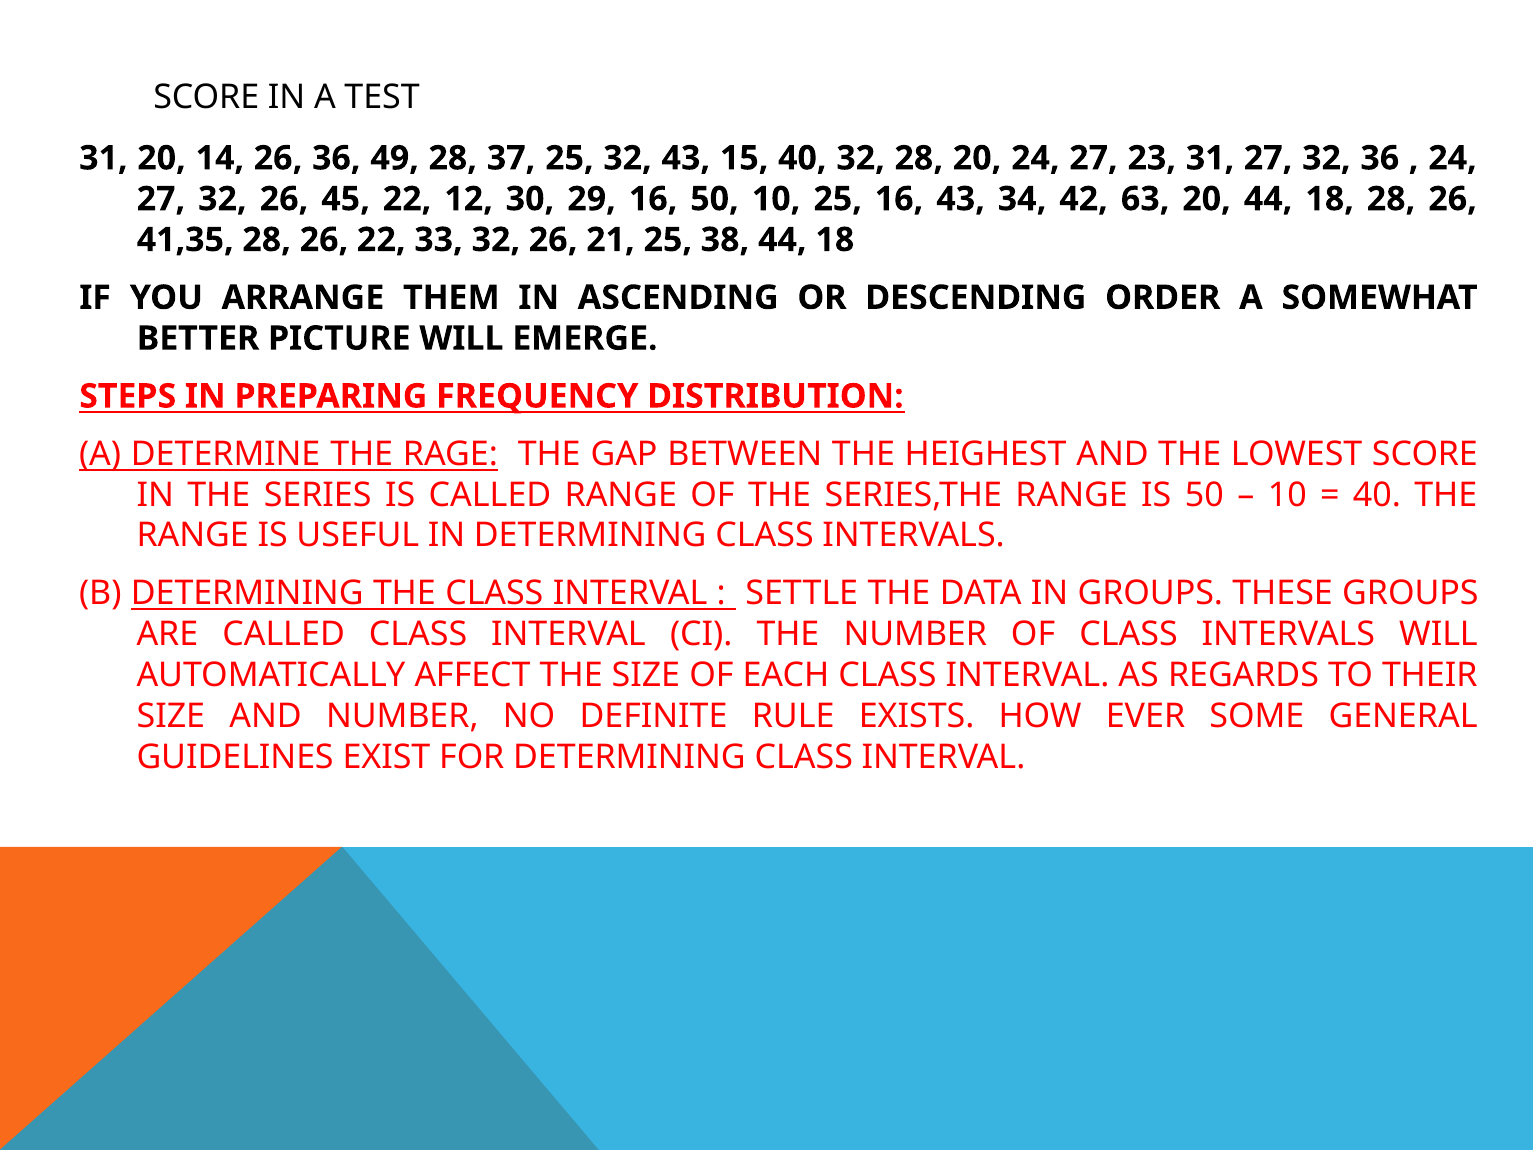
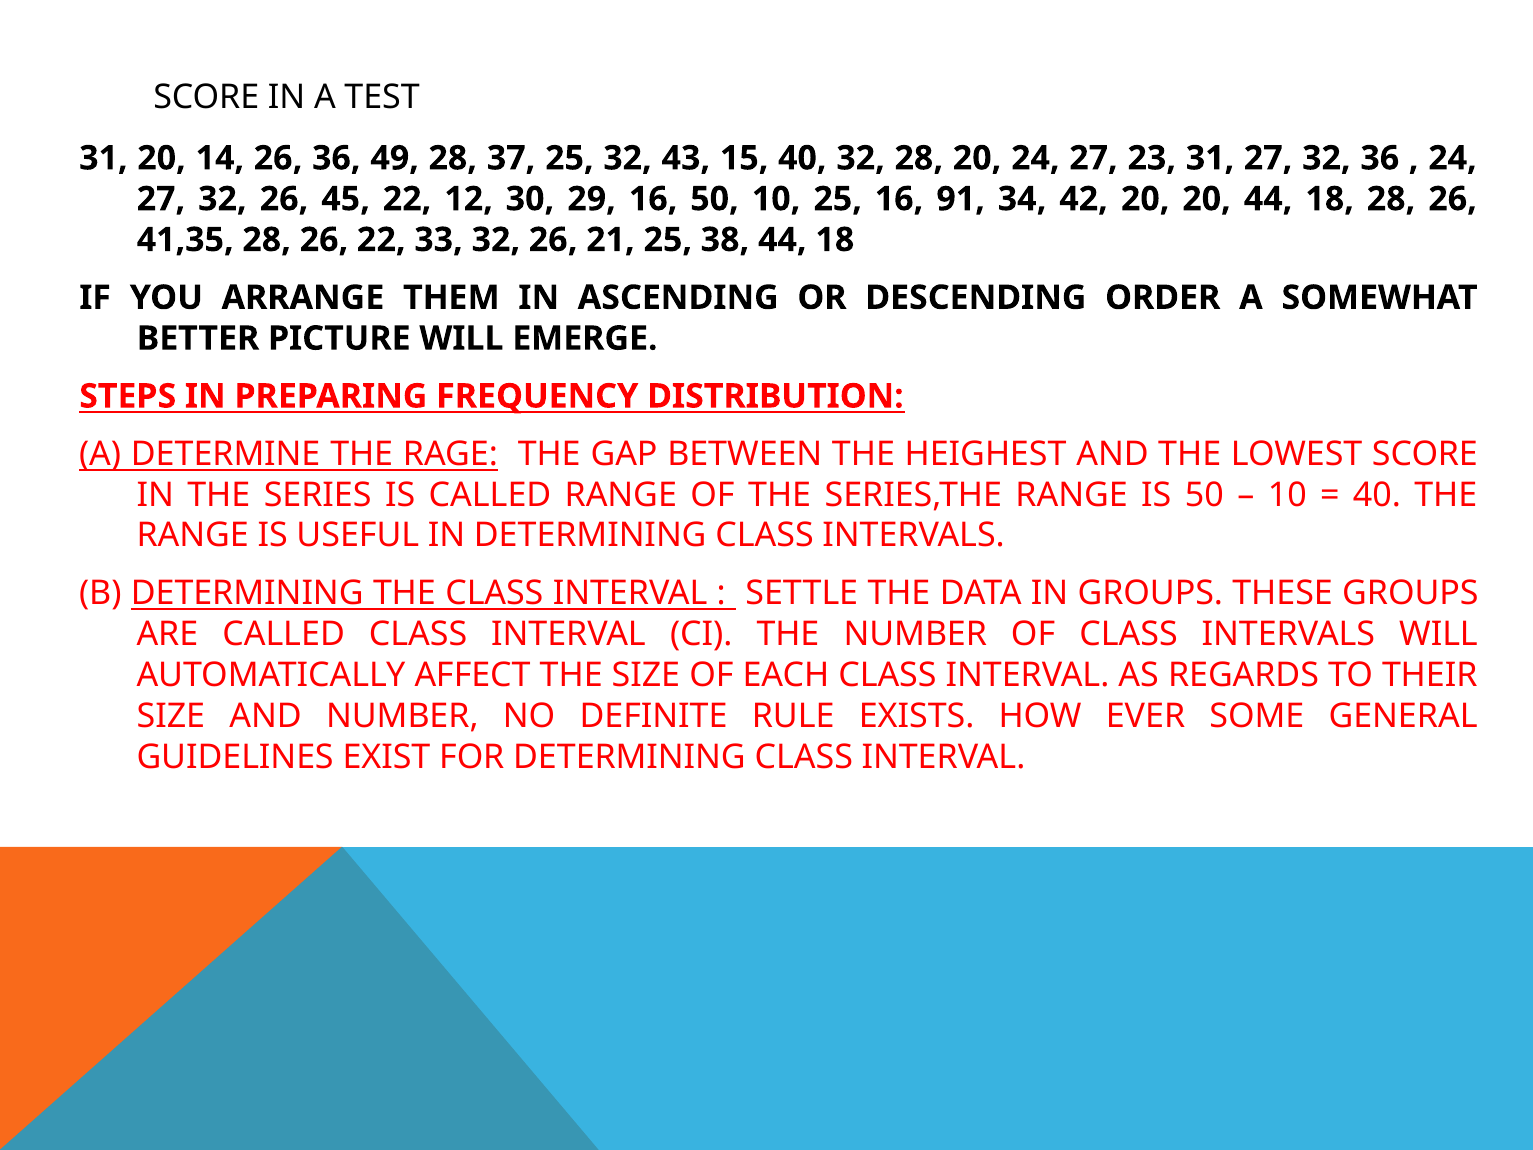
16 43: 43 -> 91
42 63: 63 -> 20
